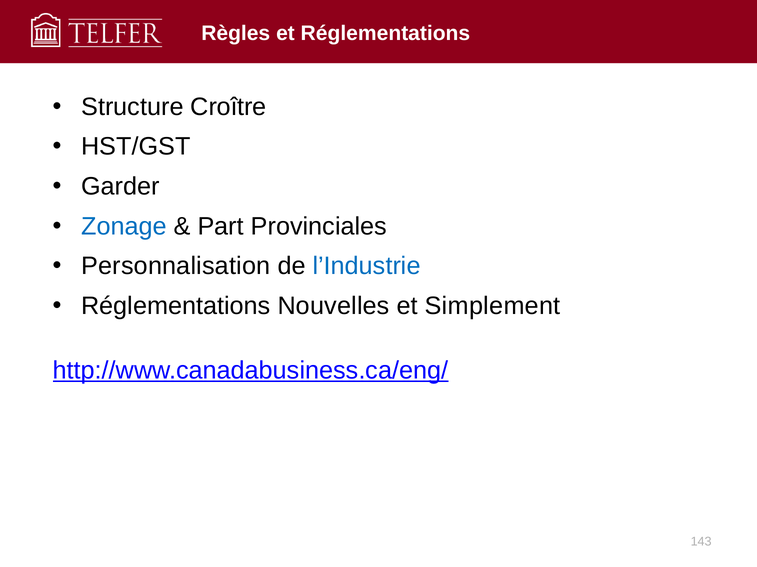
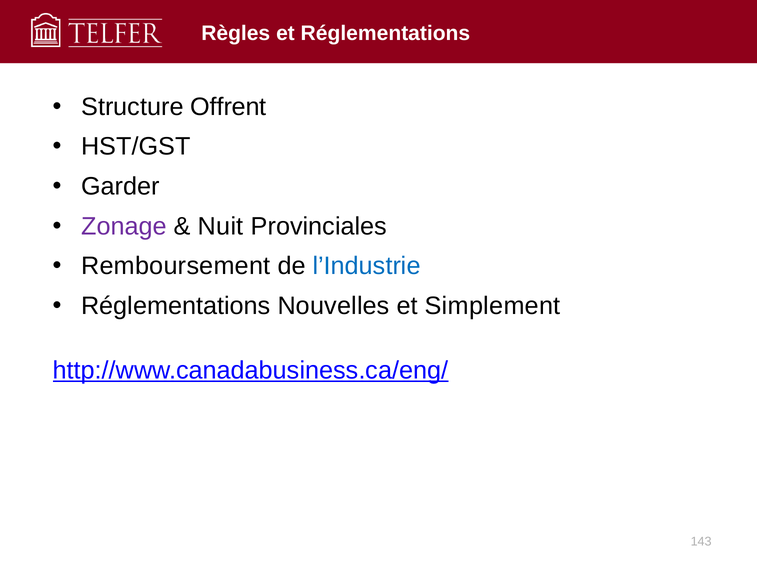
Croître: Croître -> Offrent
Zonage colour: blue -> purple
Part: Part -> Nuit
Personnalisation: Personnalisation -> Remboursement
